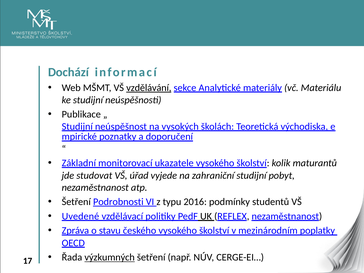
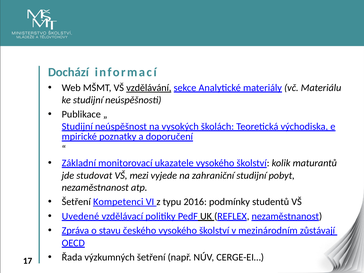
úřad: úřad -> mezi
Podrobnosti: Podrobnosti -> Kompetenci
poplatky: poplatky -> zůstávají
výzkumných underline: present -> none
